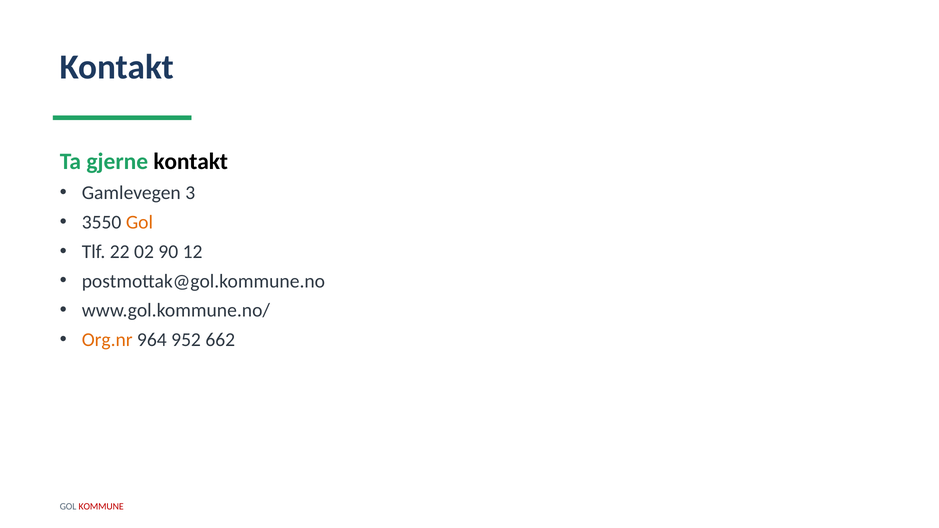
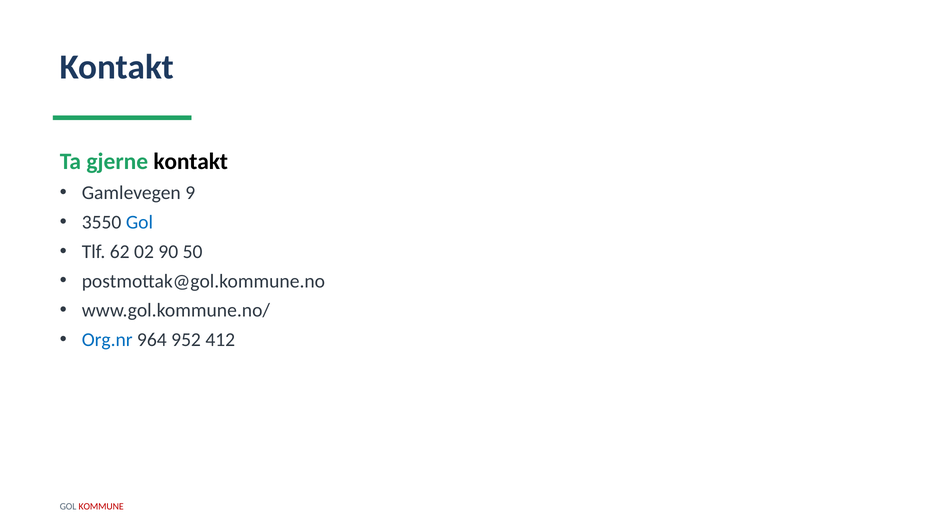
3: 3 -> 9
Gol at (139, 222) colour: orange -> blue
22: 22 -> 62
12: 12 -> 50
Org.nr colour: orange -> blue
662: 662 -> 412
